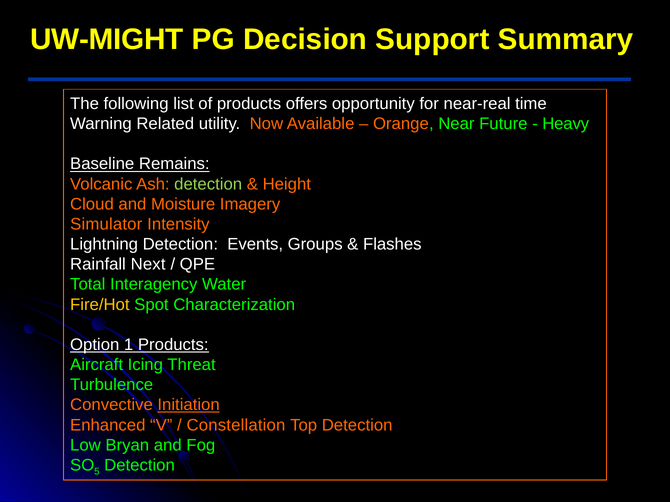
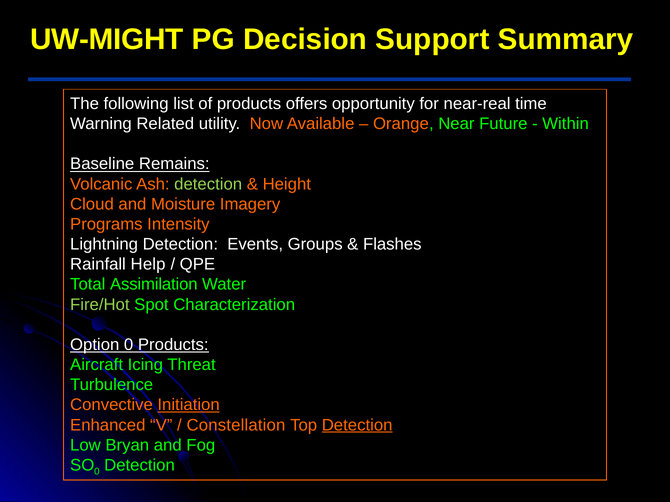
Heavy: Heavy -> Within
Simulator: Simulator -> Programs
Next: Next -> Help
Interagency: Interagency -> Assimilation
Fire/Hot colour: yellow -> light green
Option 1: 1 -> 0
Detection at (357, 425) underline: none -> present
5 at (97, 472): 5 -> 0
